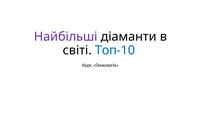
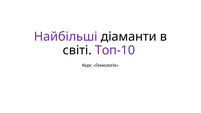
Топ-10 colour: blue -> purple
